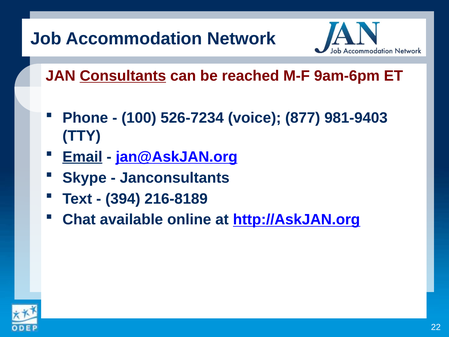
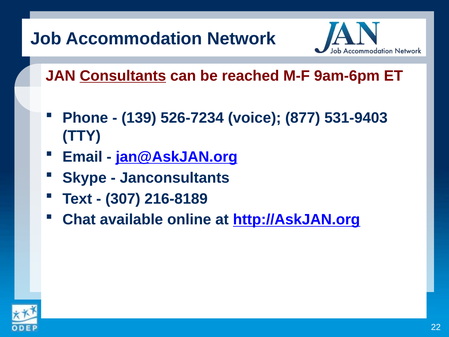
100: 100 -> 139
981-9403: 981-9403 -> 531-9403
Email underline: present -> none
394: 394 -> 307
